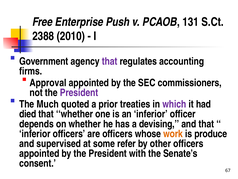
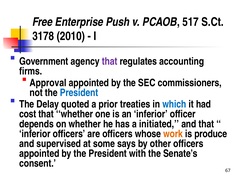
131: 131 -> 517
2388: 2388 -> 3178
President at (79, 92) colour: purple -> blue
Much: Much -> Delay
which colour: purple -> blue
died: died -> cost
devising: devising -> initiated
refer: refer -> says
